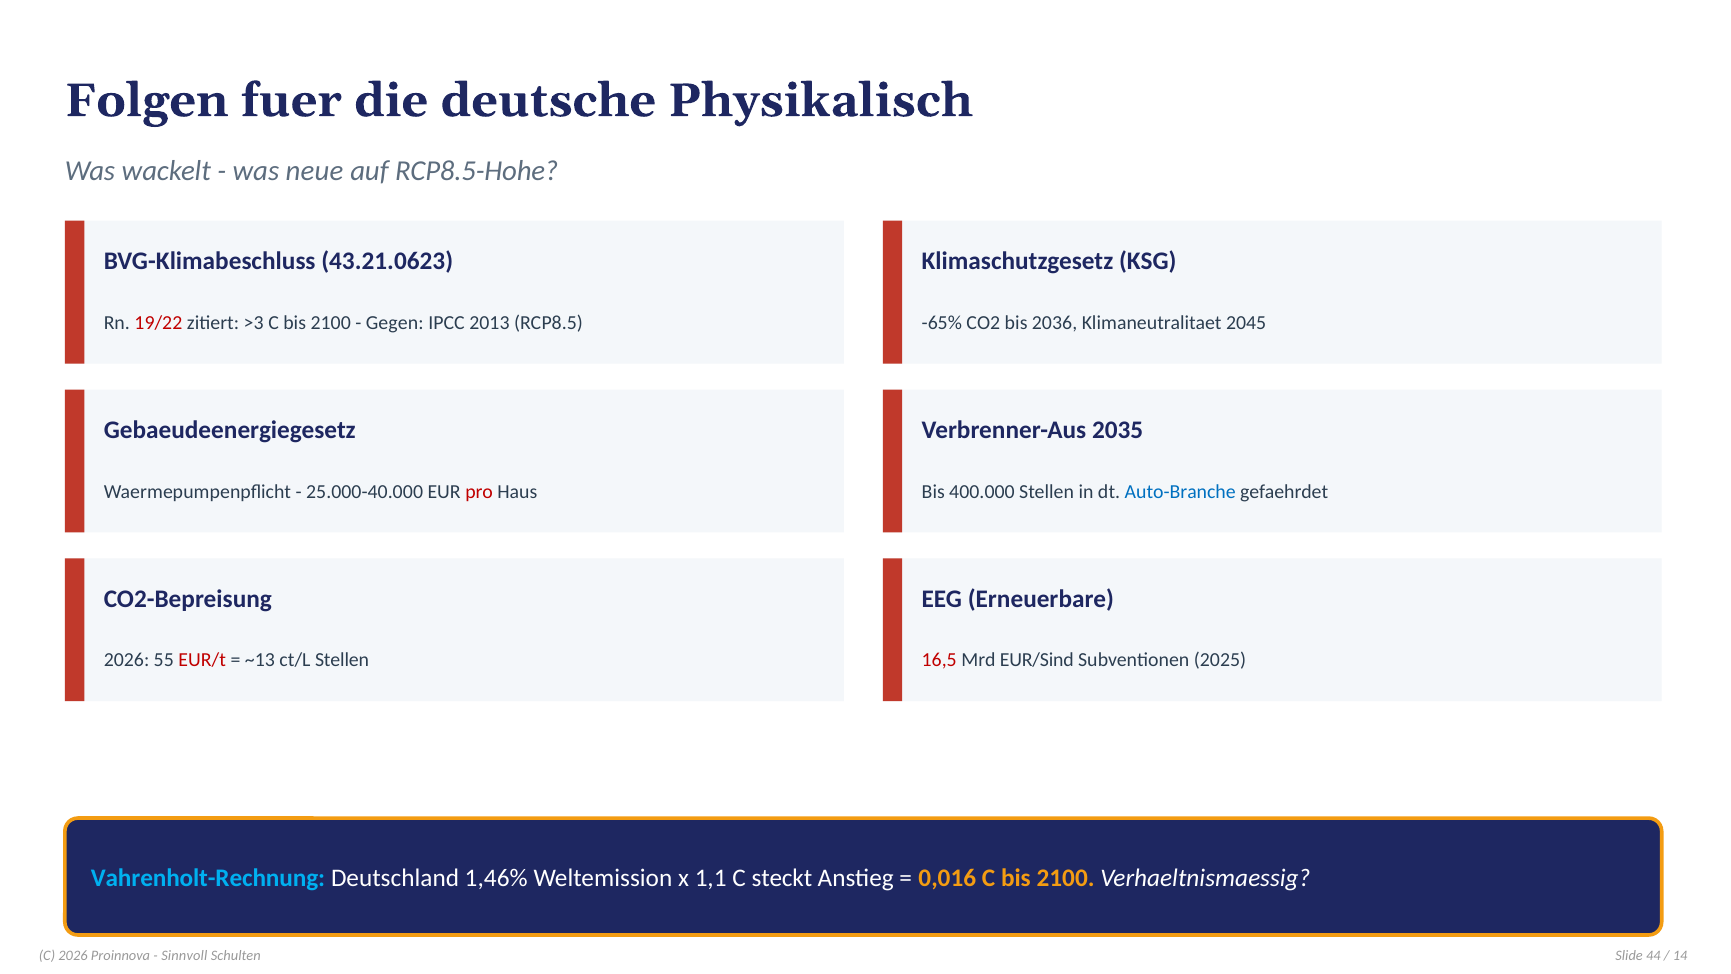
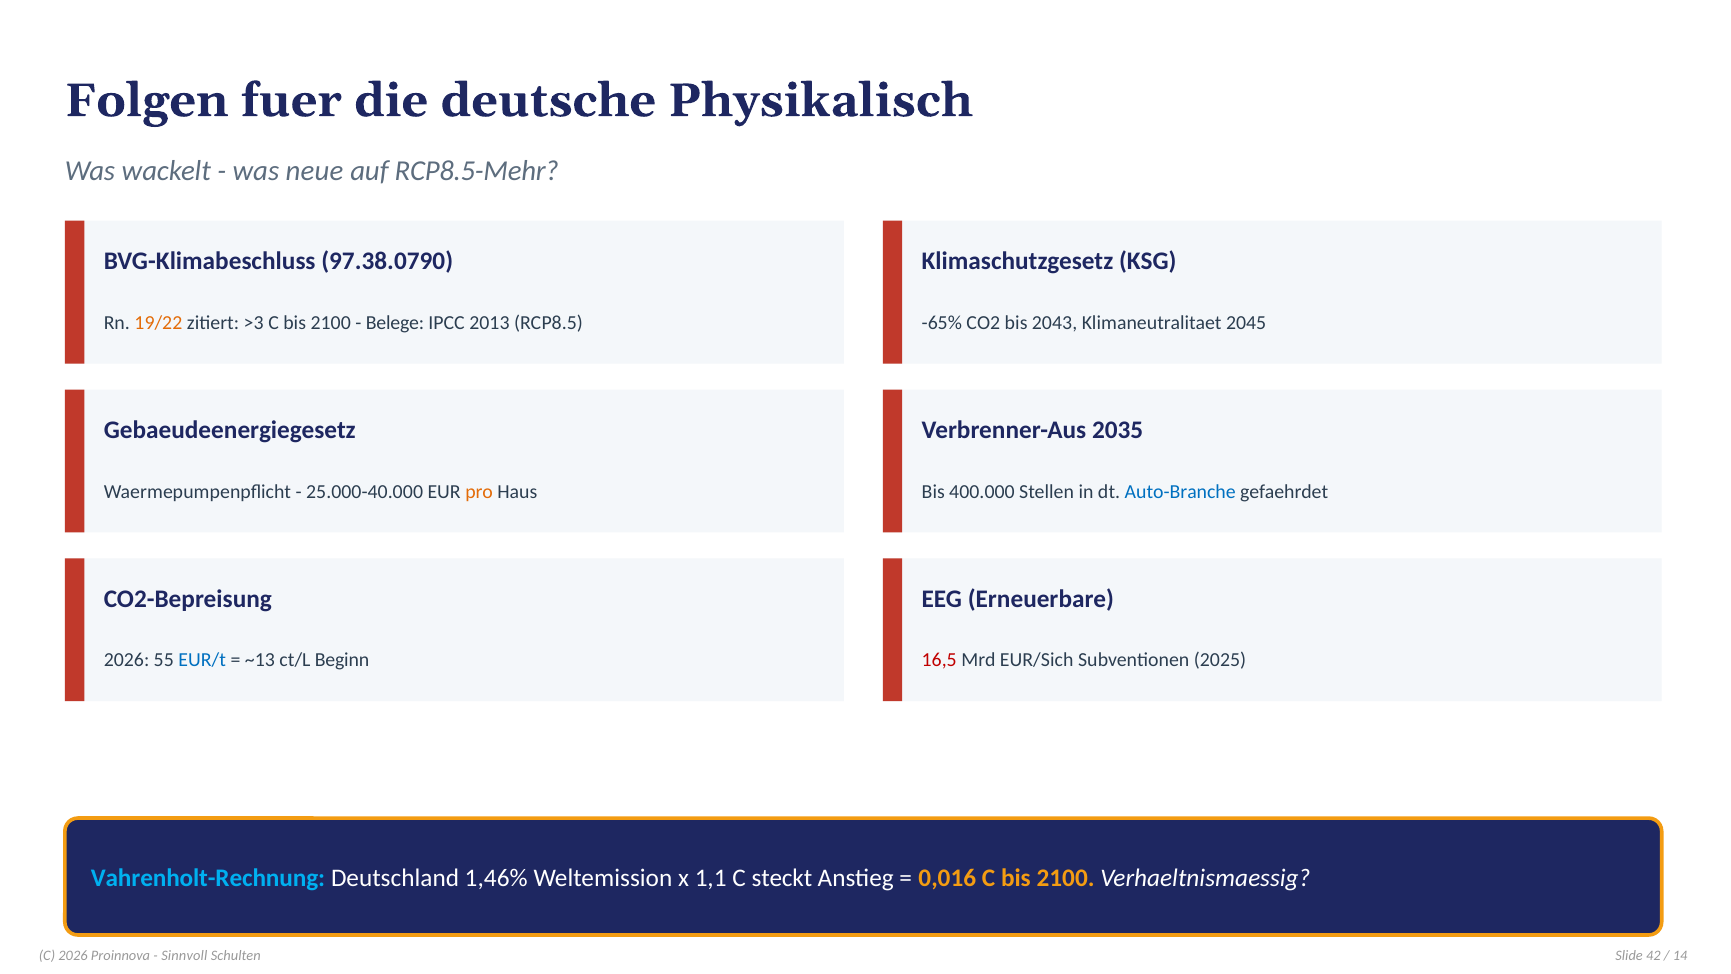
RCP8.5-Hohe: RCP8.5-Hohe -> RCP8.5-Mehr
43.21.0623: 43.21.0623 -> 97.38.0790
19/22 colour: red -> orange
Gegen: Gegen -> Belege
2036: 2036 -> 2043
pro colour: red -> orange
EUR/t colour: red -> blue
ct/L Stellen: Stellen -> Beginn
EUR/Sind: EUR/Sind -> EUR/Sich
44: 44 -> 42
